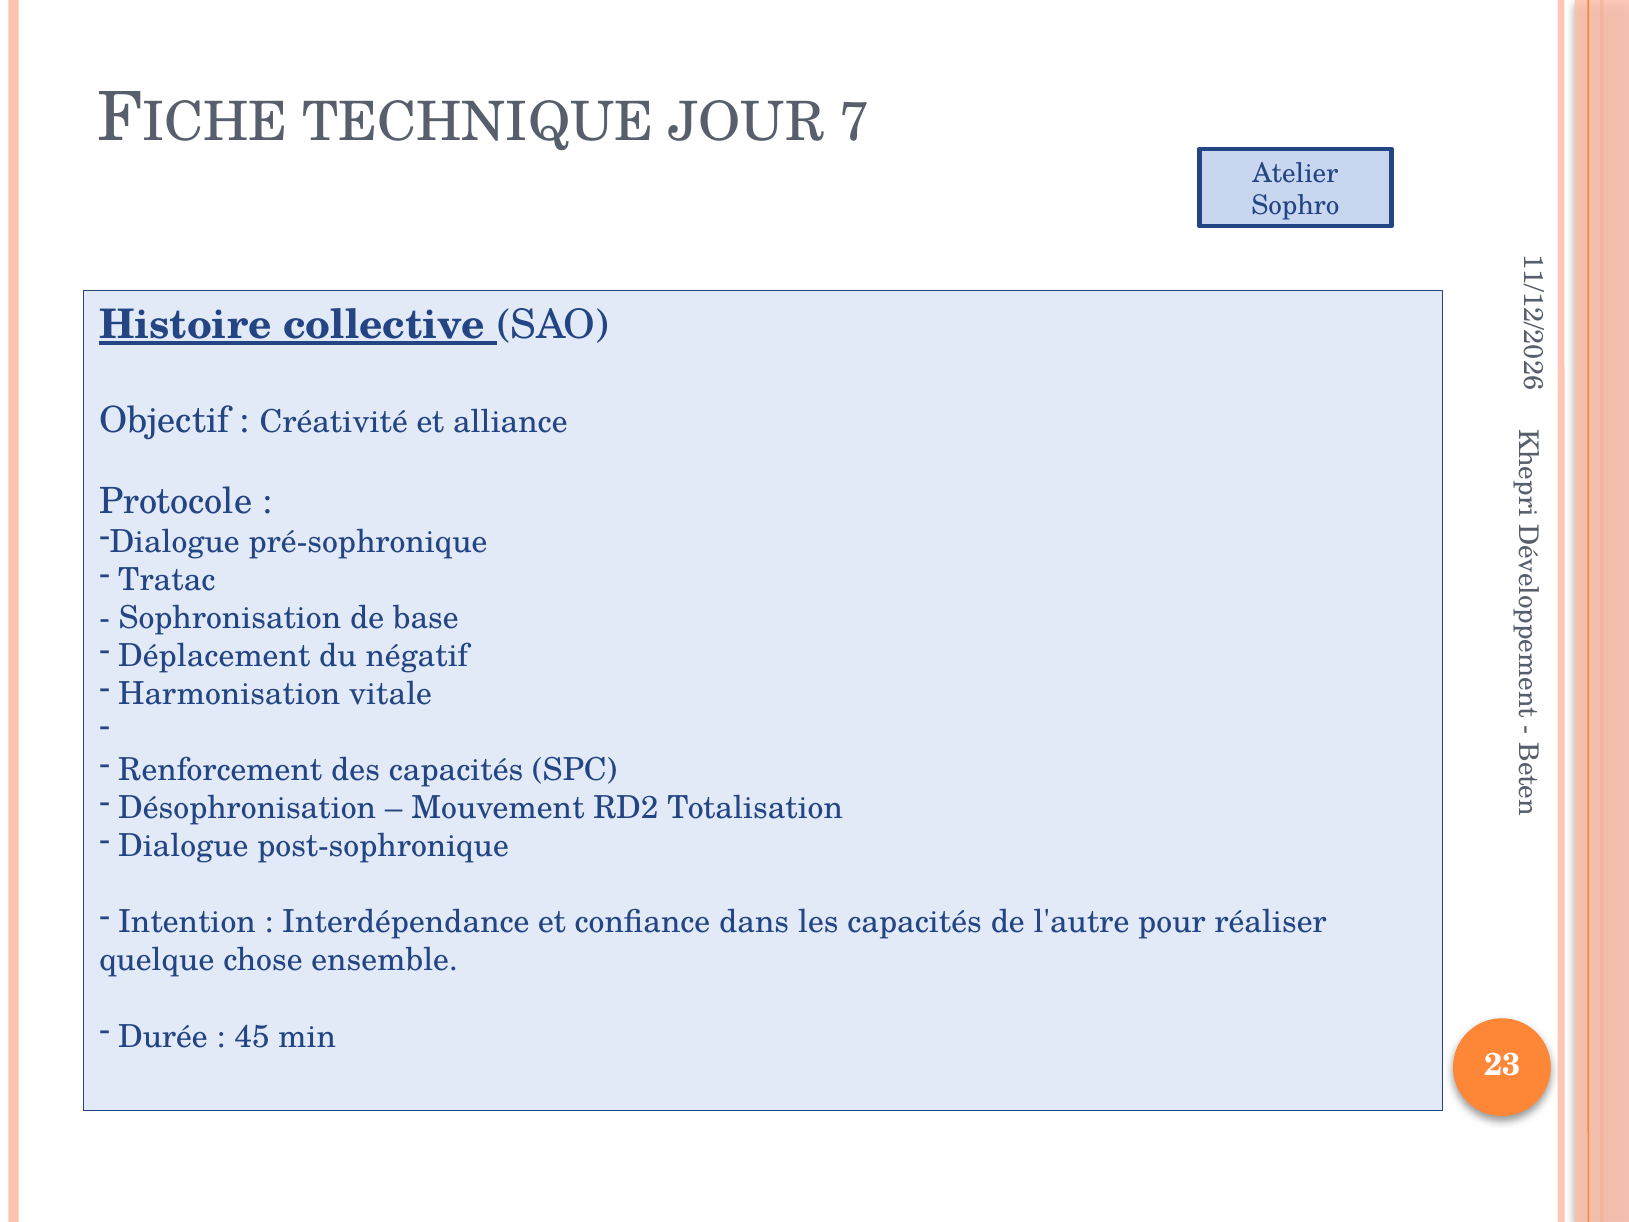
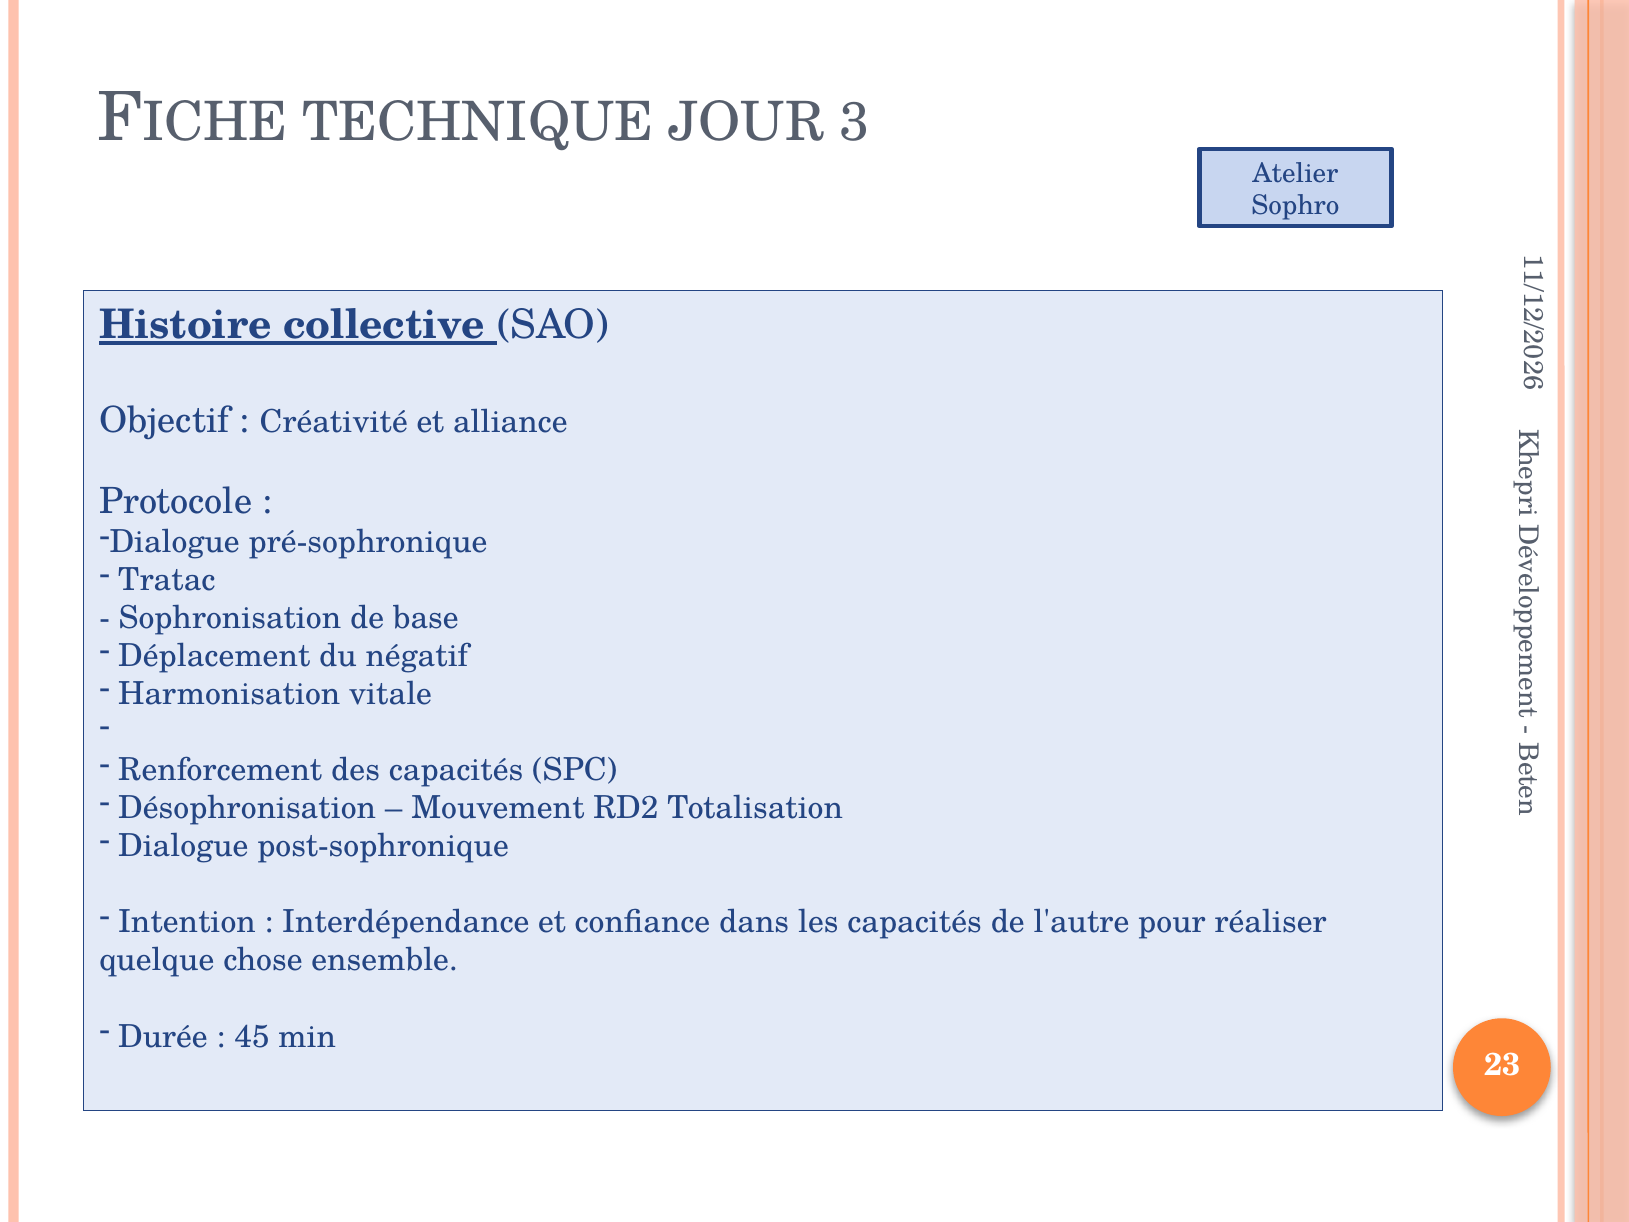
7: 7 -> 3
